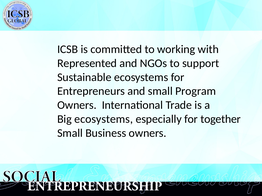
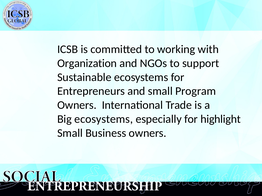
Represented: Represented -> Organization
together: together -> highlight
